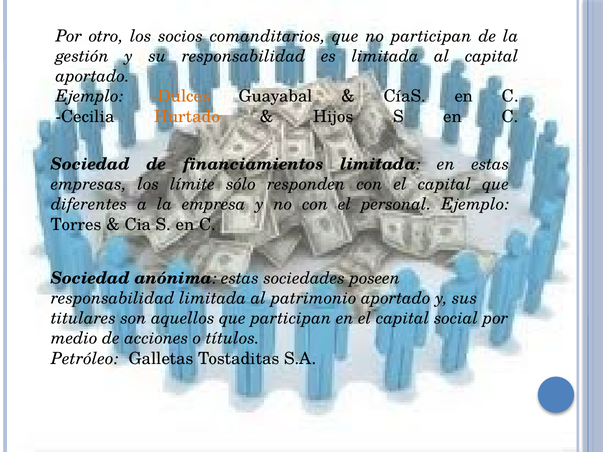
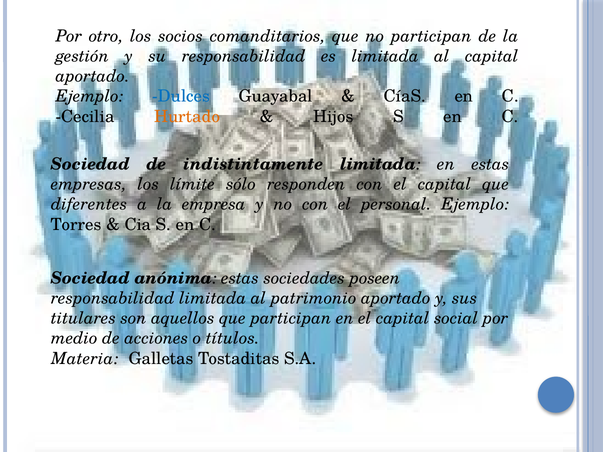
Dulces colour: orange -> blue
financiamientos: financiamientos -> indistintamente
Petróleo: Petróleo -> Materia
